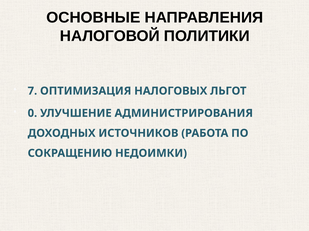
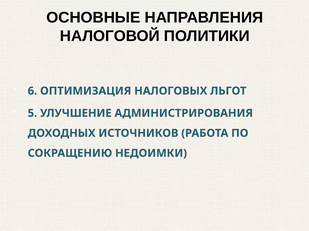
7: 7 -> 6
0: 0 -> 5
